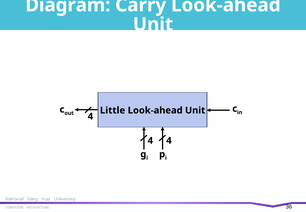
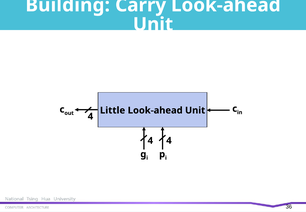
Diagram: Diagram -> Building
